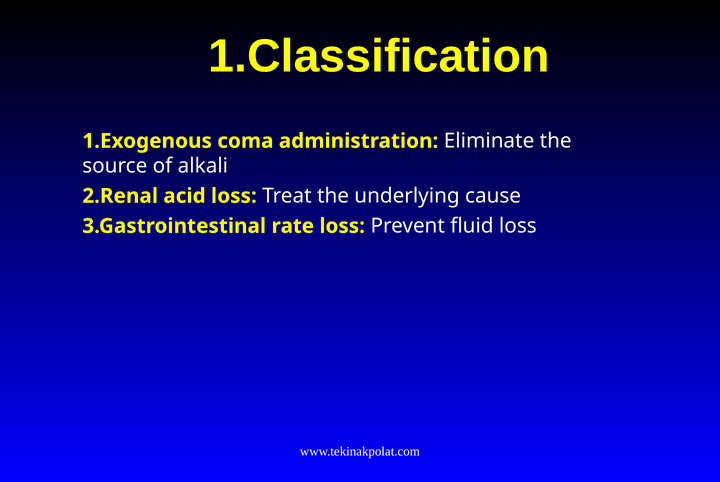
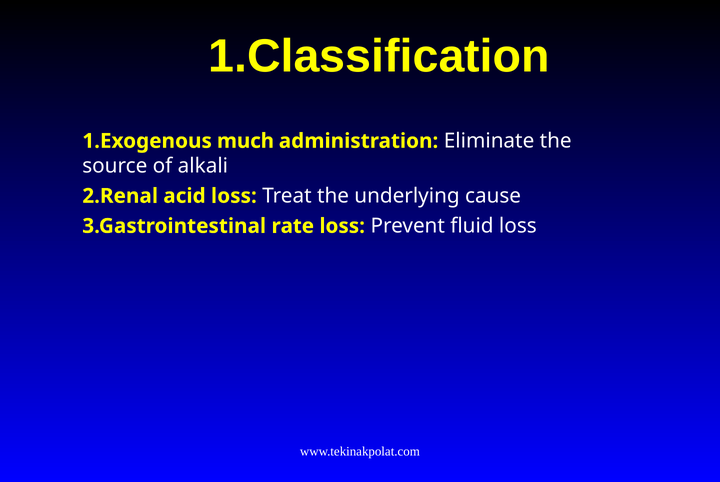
coma: coma -> much
